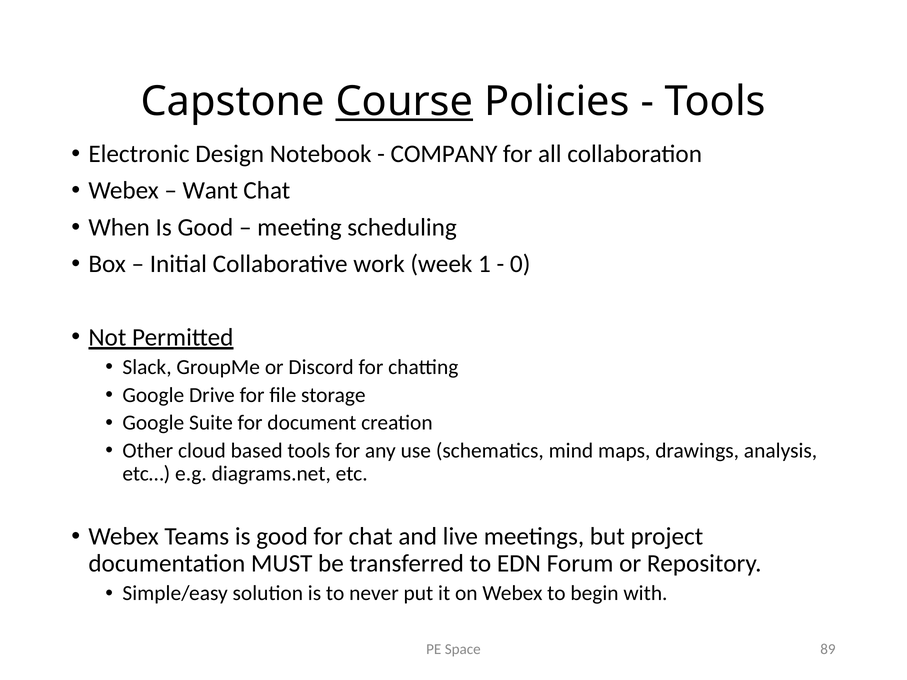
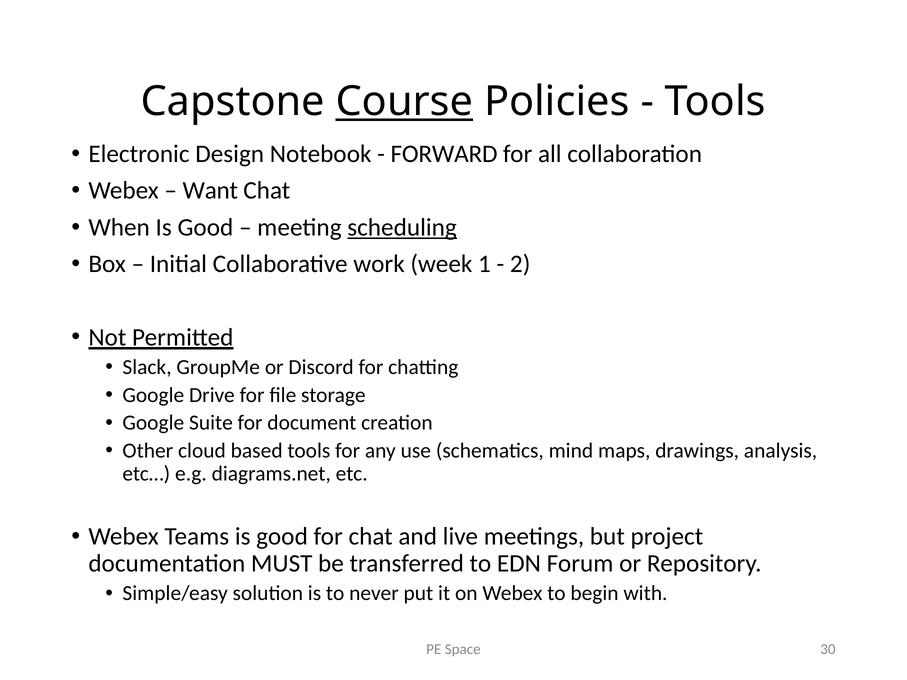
COMPANY: COMPANY -> FORWARD
scheduling underline: none -> present
0: 0 -> 2
89: 89 -> 30
